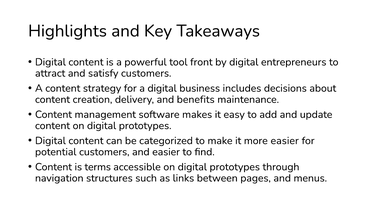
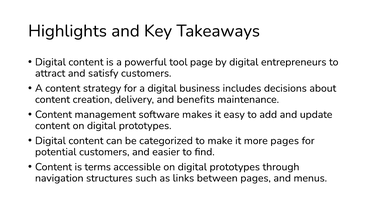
front: front -> page
more easier: easier -> pages
